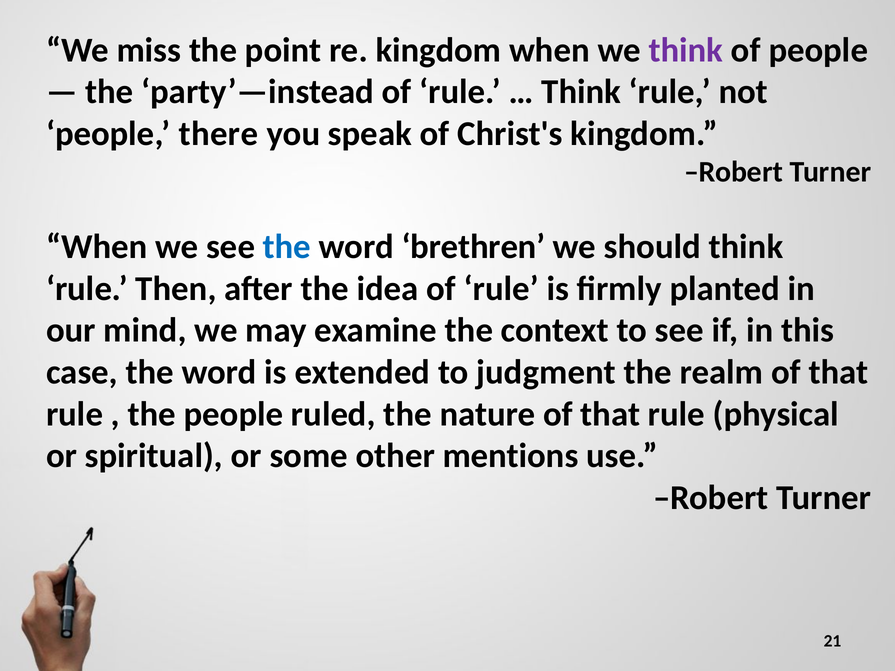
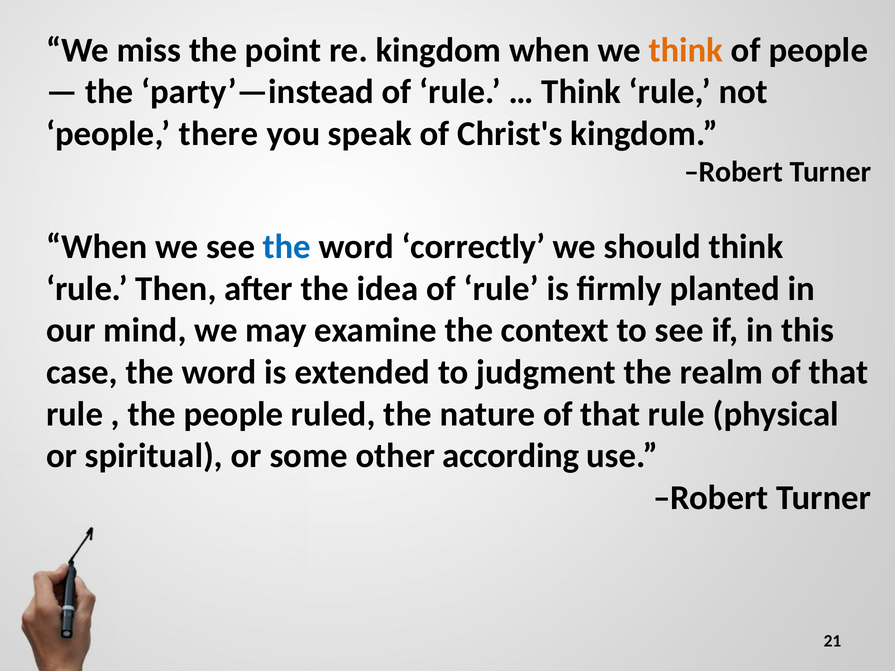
think at (686, 50) colour: purple -> orange
brethren: brethren -> correctly
mentions: mentions -> according
